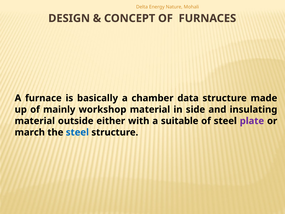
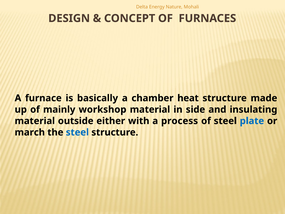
data: data -> heat
suitable: suitable -> process
plate colour: purple -> blue
